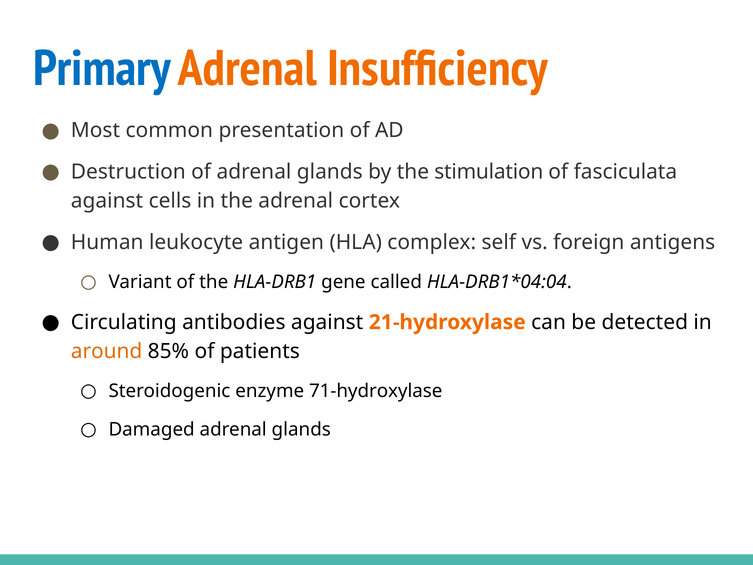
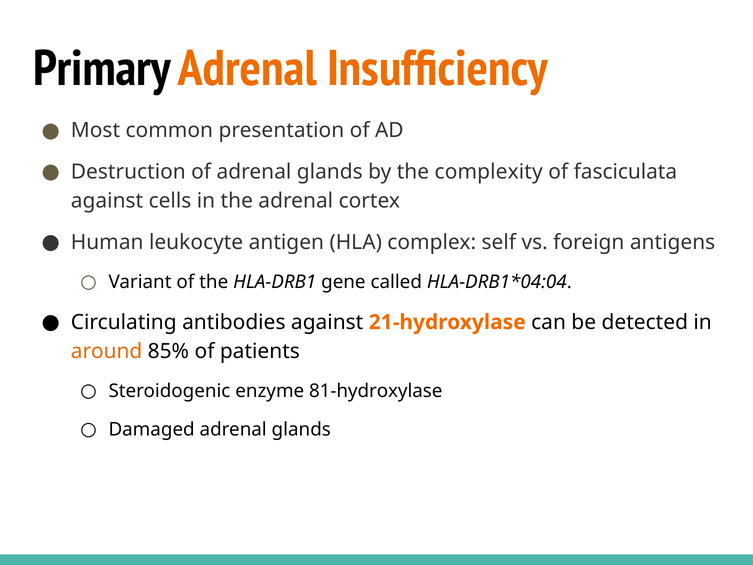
Primary colour: blue -> black
stimulation: stimulation -> complexity
71-hydroxylase: 71-hydroxylase -> 81-hydroxylase
